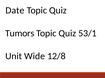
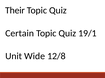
Date: Date -> Their
Tumors: Tumors -> Certain
53/1: 53/1 -> 19/1
